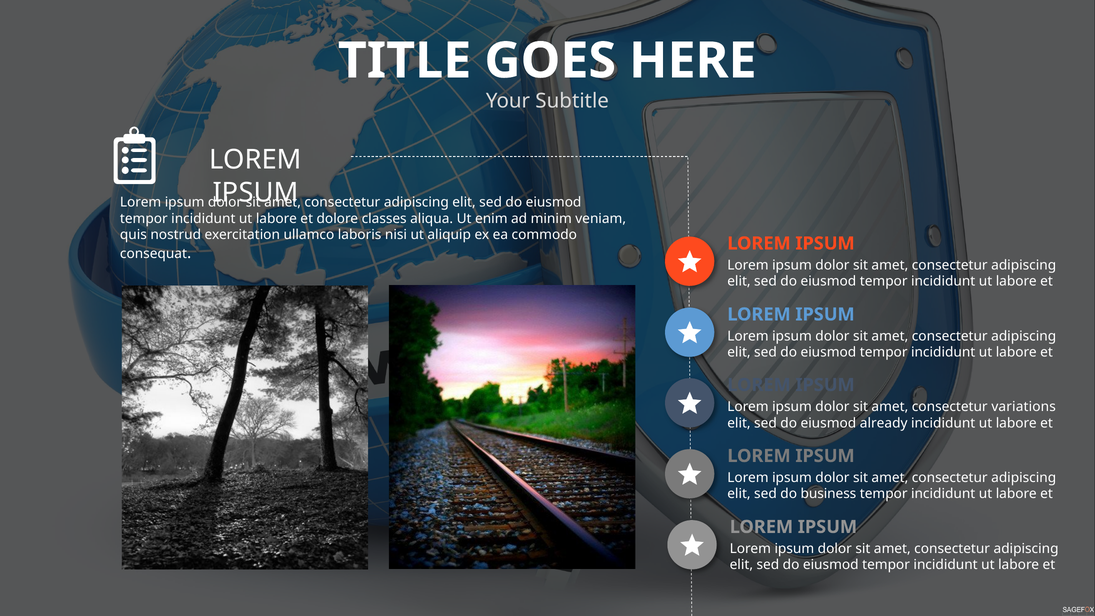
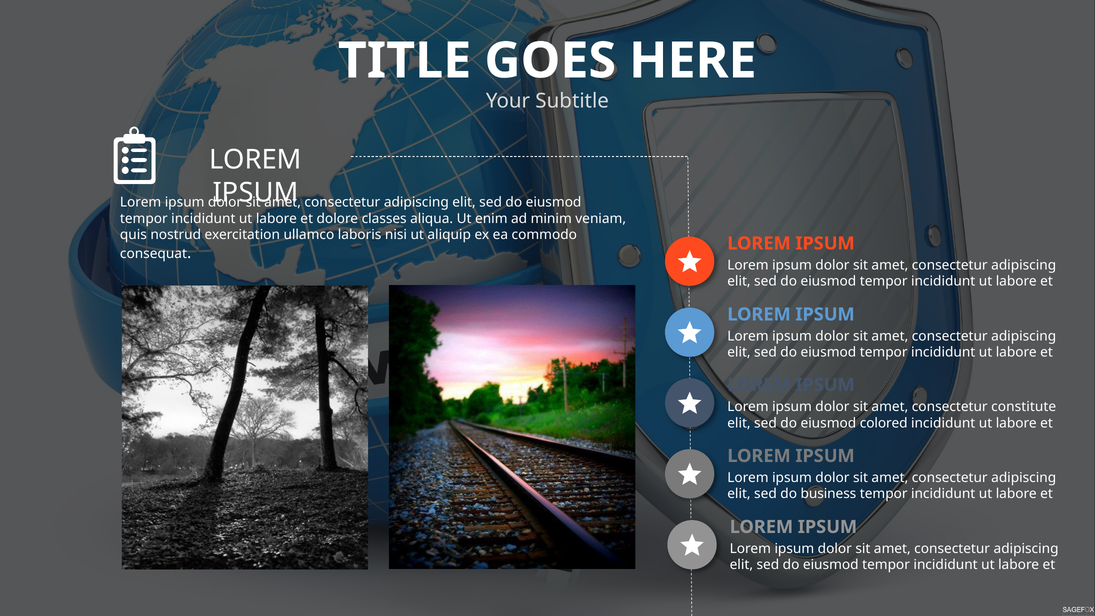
variations: variations -> constitute
already: already -> colored
